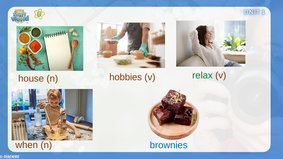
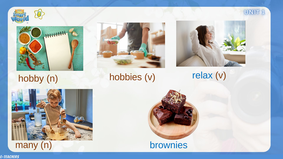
house: house -> hobby
relax colour: green -> blue
when: when -> many
